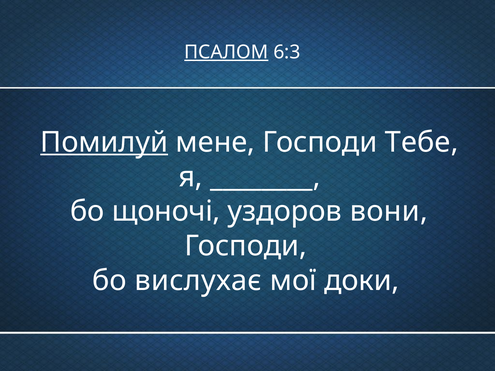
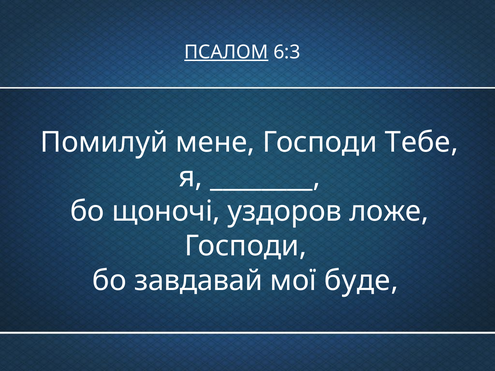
Помилуй underline: present -> none
вони: вони -> ложе
вислухає: вислухає -> завдавай
доки: доки -> буде
